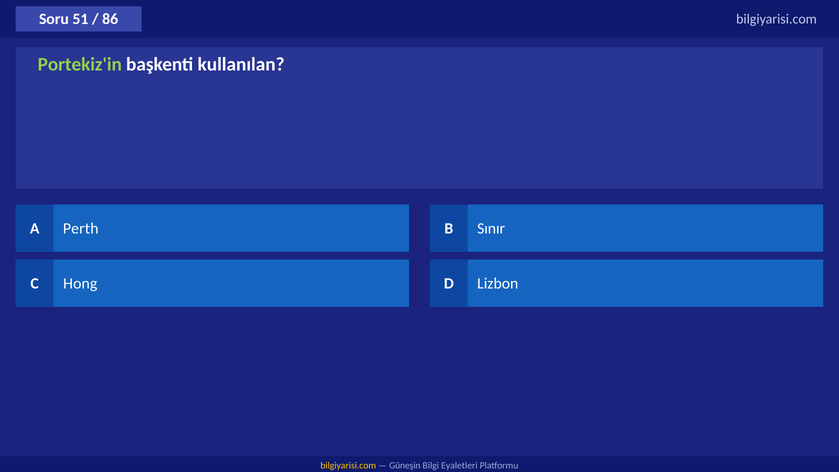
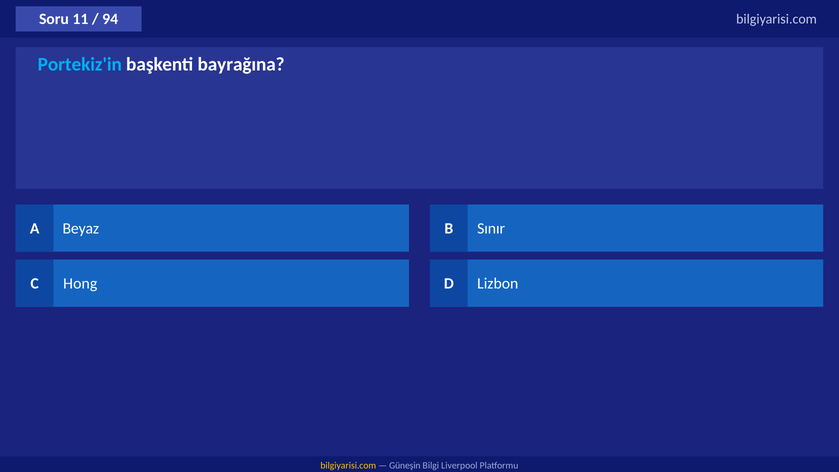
51: 51 -> 11
86: 86 -> 94
Portekiz'in colour: light green -> light blue
kullanılan: kullanılan -> bayrağına
Perth: Perth -> Beyaz
Eyaletleri: Eyaletleri -> Liverpool
